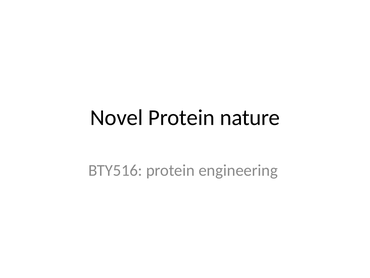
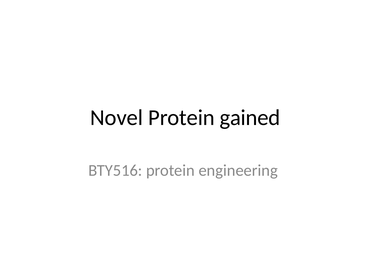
nature: nature -> gained
